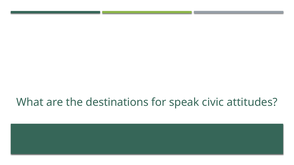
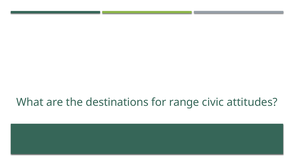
speak: speak -> range
